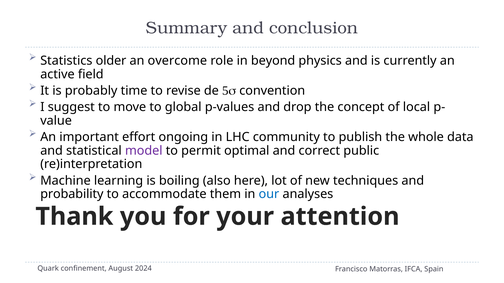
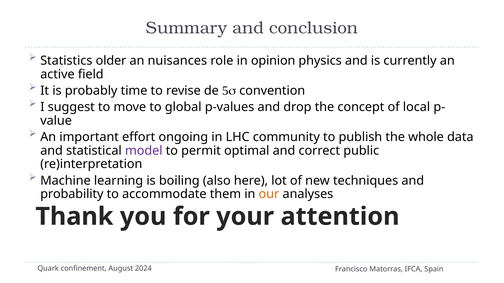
overcome: overcome -> nuisances
beyond: beyond -> opinion
our colour: blue -> orange
